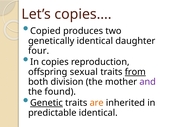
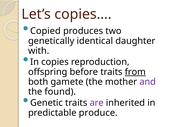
four: four -> with
sexual: sexual -> before
division: division -> gamete
Genetic underline: present -> none
are colour: orange -> purple
predictable identical: identical -> produce
